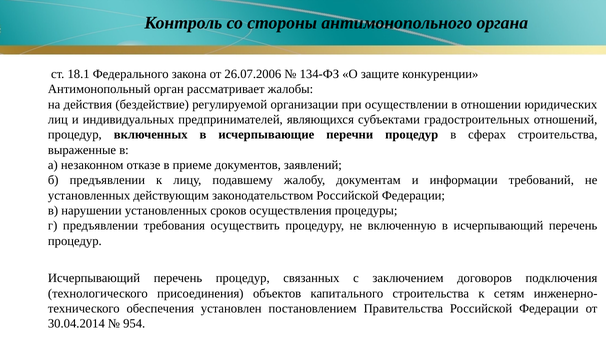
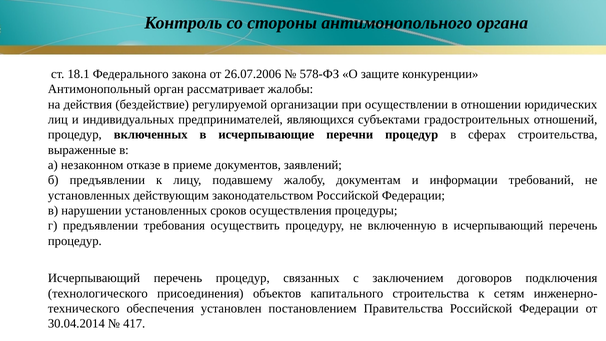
134-ФЗ: 134-ФЗ -> 578-ФЗ
954: 954 -> 417
